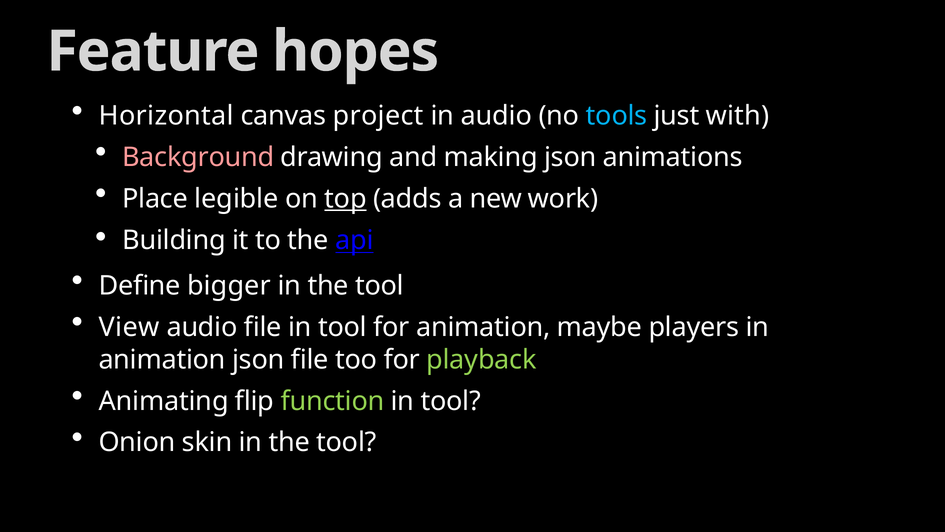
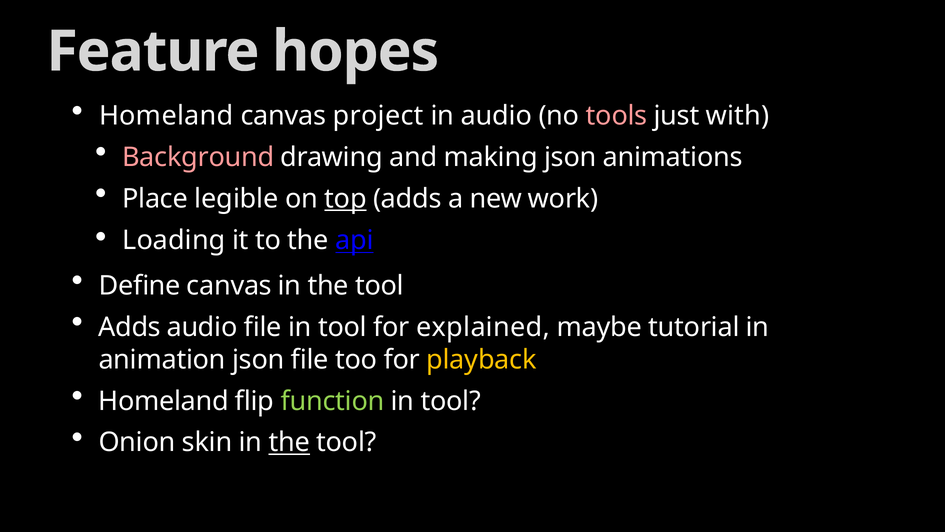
Horizontal at (166, 116): Horizontal -> Homeland
tools colour: light blue -> pink
Building: Building -> Loading
Define bigger: bigger -> canvas
View at (129, 327): View -> Adds
for animation: animation -> explained
players: players -> tutorial
playback colour: light green -> yellow
Animating at (164, 401): Animating -> Homeland
the at (289, 442) underline: none -> present
